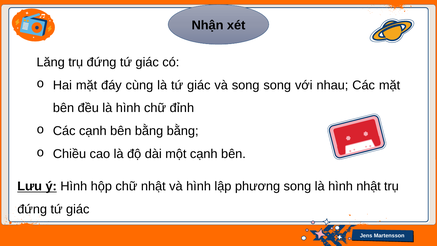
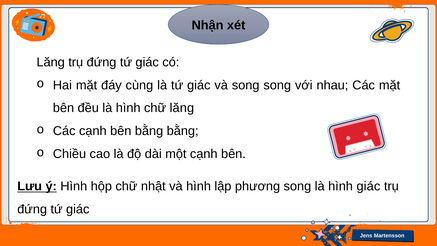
chữ đỉnh: đỉnh -> lăng
hình nhật: nhật -> giác
